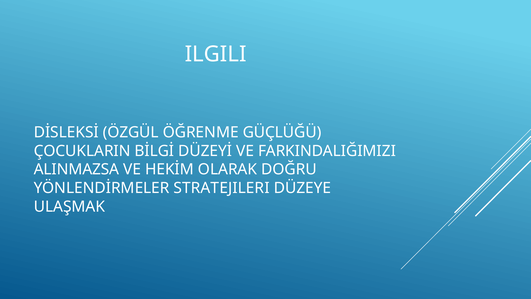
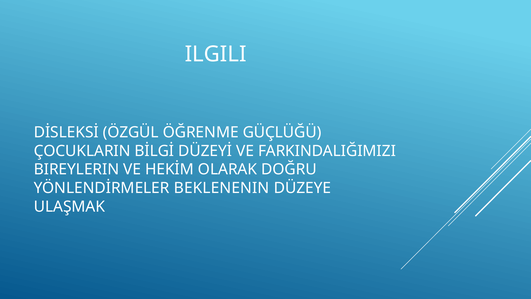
ALINMAZSA: ALINMAZSA -> BIREYLERIN
STRATEJILERI: STRATEJILERI -> BEKLENENIN
